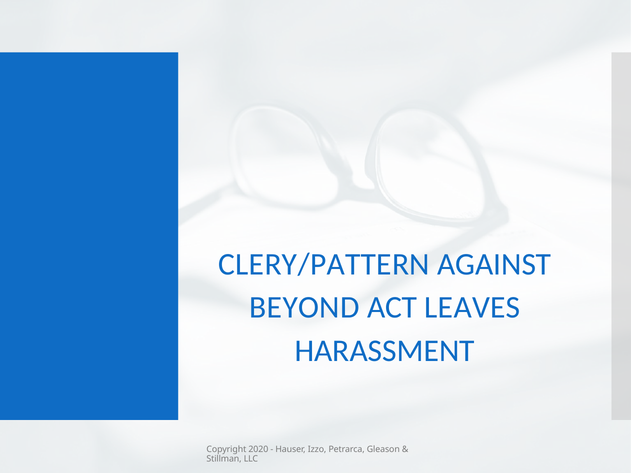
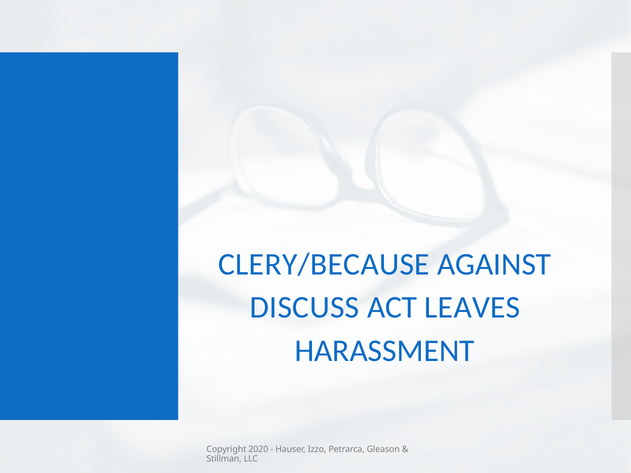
CLERY/PATTERN: CLERY/PATTERN -> CLERY/BECAUSE
BEYOND: BEYOND -> DISCUSS
